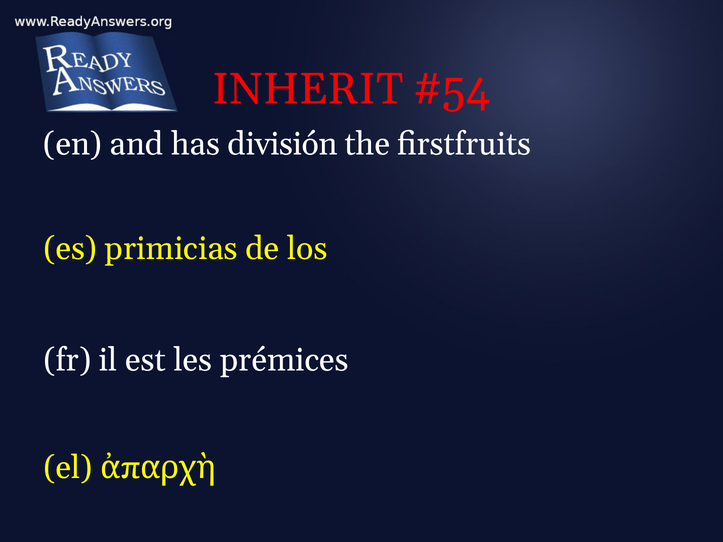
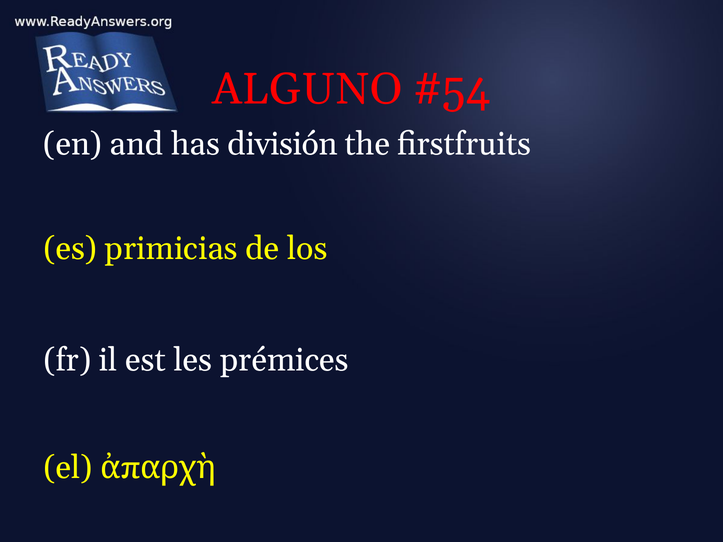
INHERIT: INHERIT -> ALGUNO
